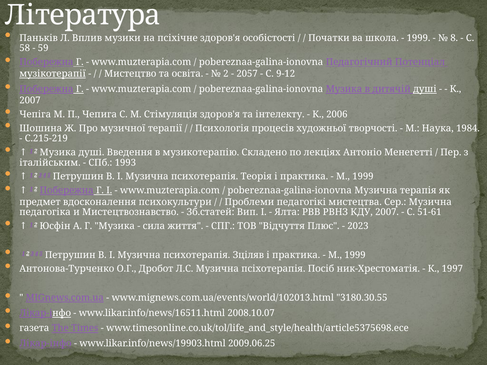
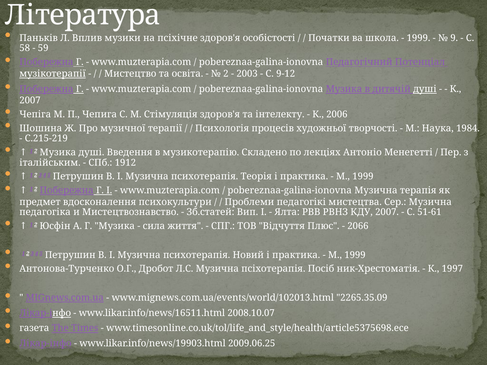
8: 8 -> 9
2057: 2057 -> 2003
1993: 1993 -> 1912
2023: 2023 -> 2066
Зціляв: Зціляв -> Новий
3180.30.55: 3180.30.55 -> 2265.35.09
